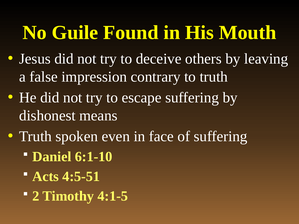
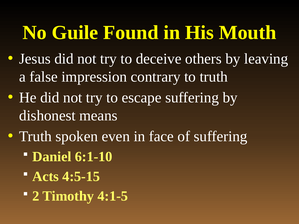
4:5-51: 4:5-51 -> 4:5-15
